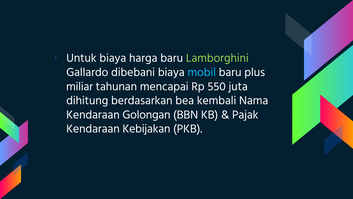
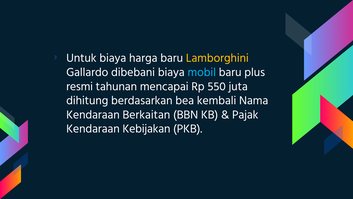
Lamborghini colour: light green -> yellow
miliar: miliar -> resmi
Golongan: Golongan -> Berkaitan
